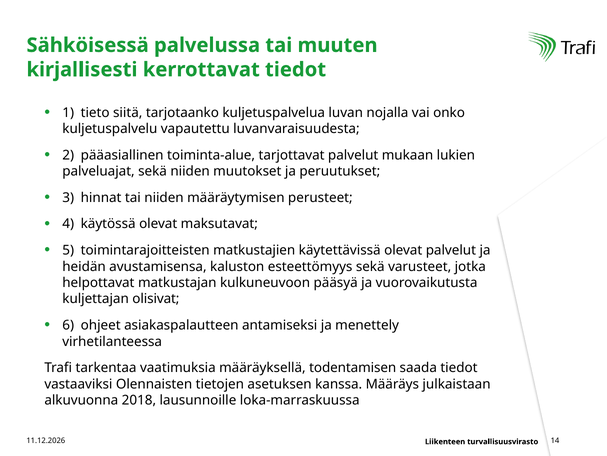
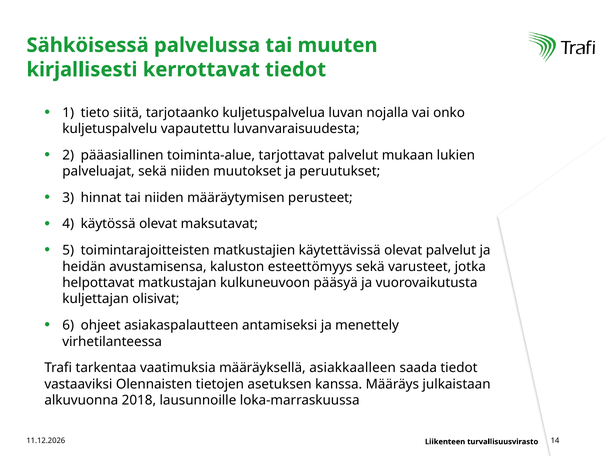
todentamisen: todentamisen -> asiakkaalleen
